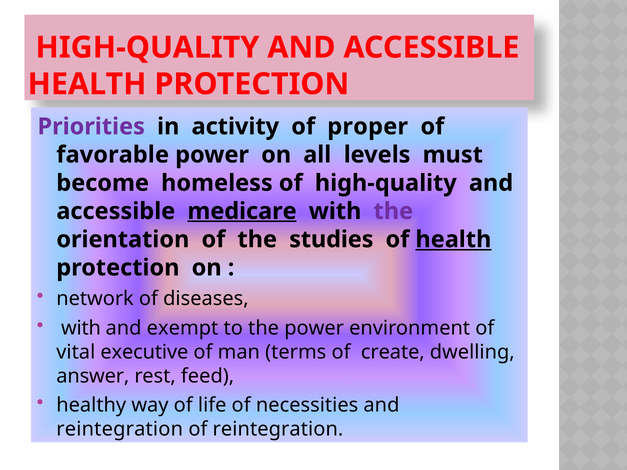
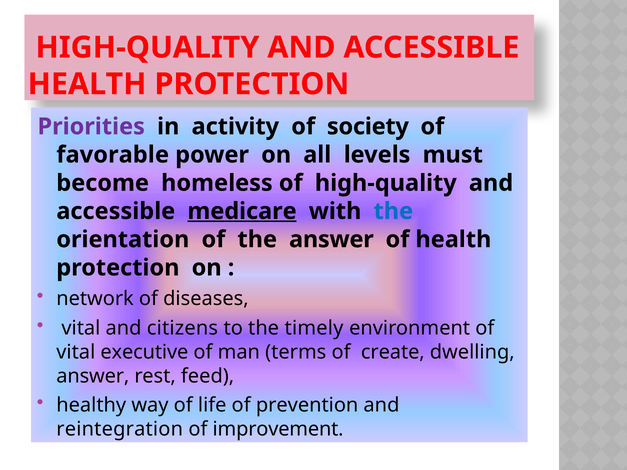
proper: proper -> society
the at (393, 211) colour: purple -> blue
the studies: studies -> answer
health at (453, 240) underline: present -> none
with at (81, 328): with -> vital
exempt: exempt -> citizens
the power: power -> timely
necessities: necessities -> prevention
of reintegration: reintegration -> improvement
